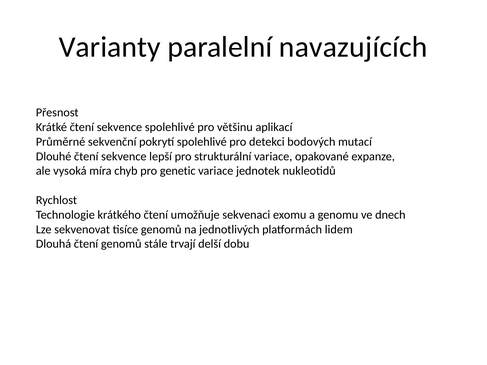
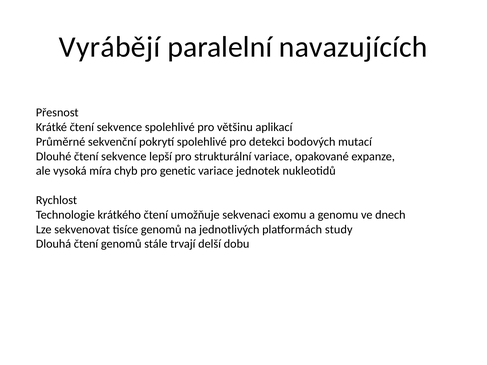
Varianty: Varianty -> Vyrábějí
lidem: lidem -> study
